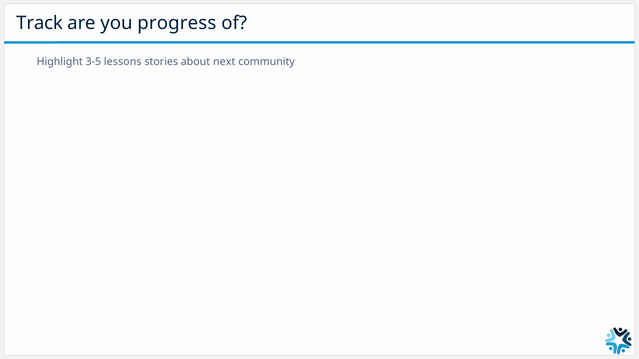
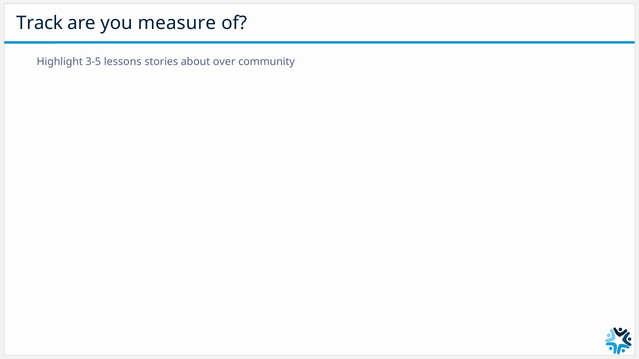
progress: progress -> measure
next: next -> over
